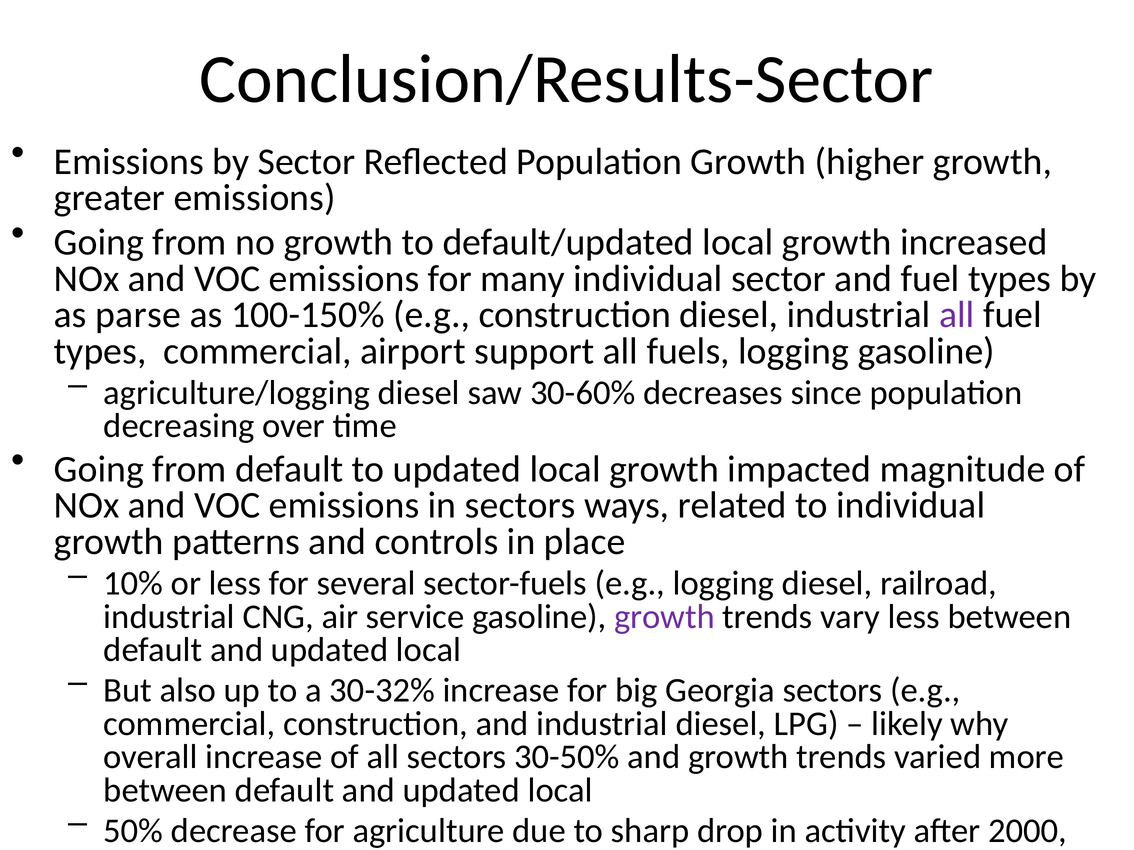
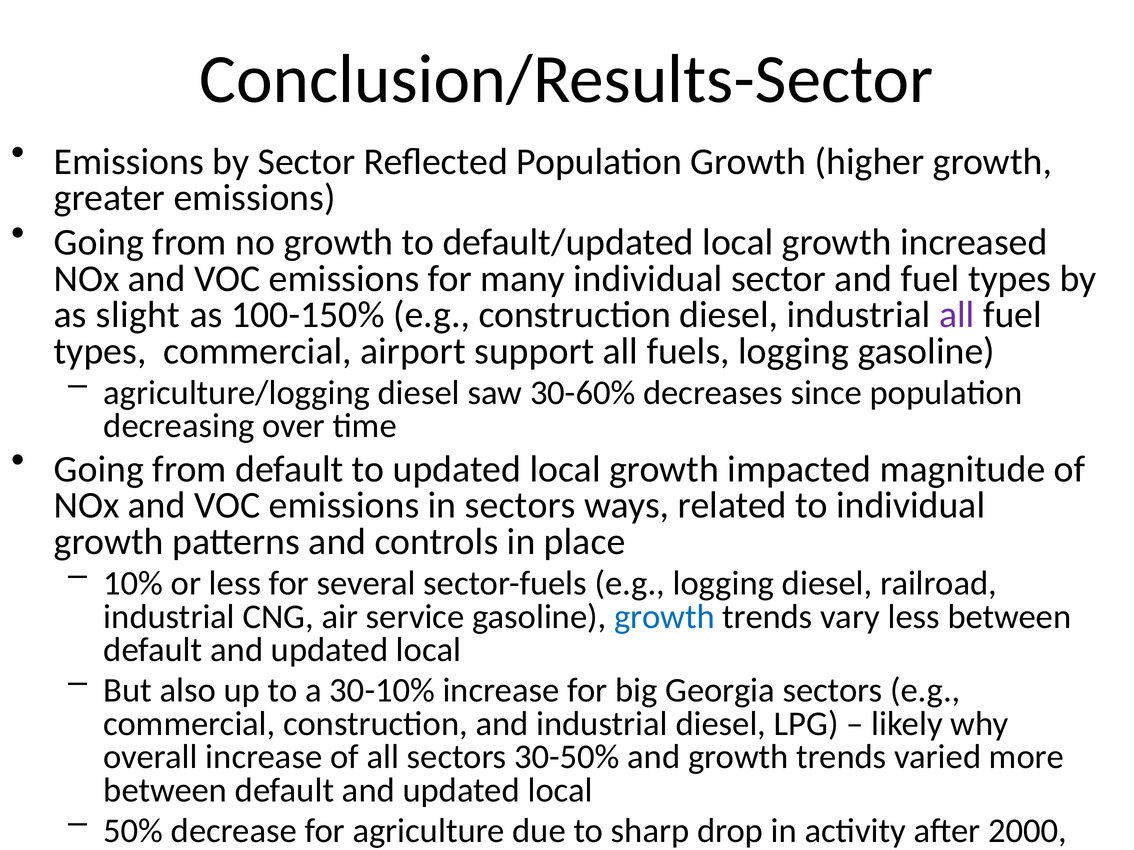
parse: parse -> slight
growth at (664, 617) colour: purple -> blue
30-32%: 30-32% -> 30-10%
